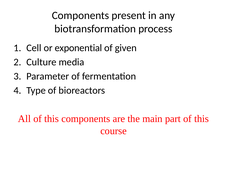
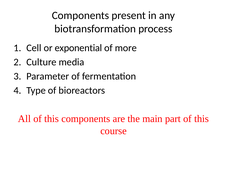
given: given -> more
